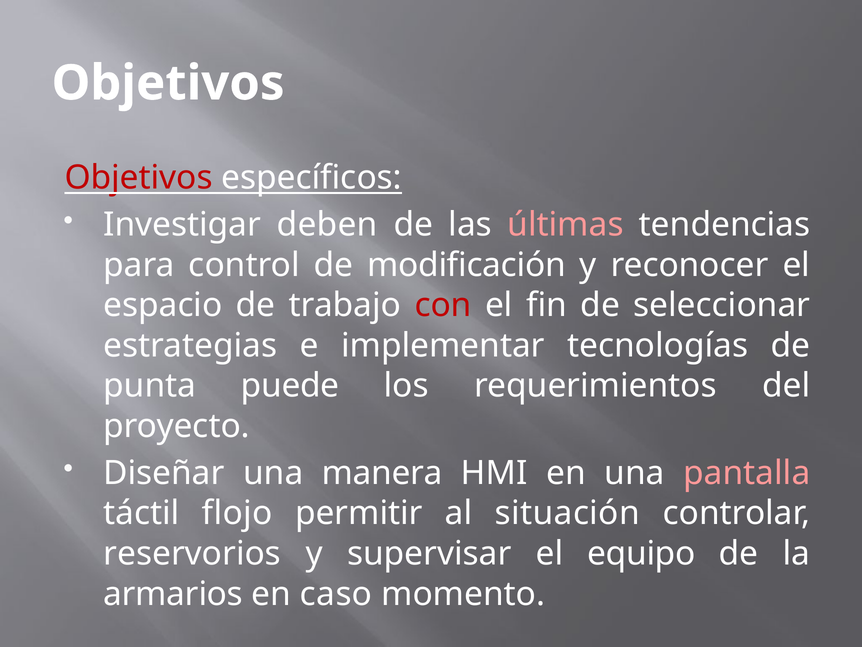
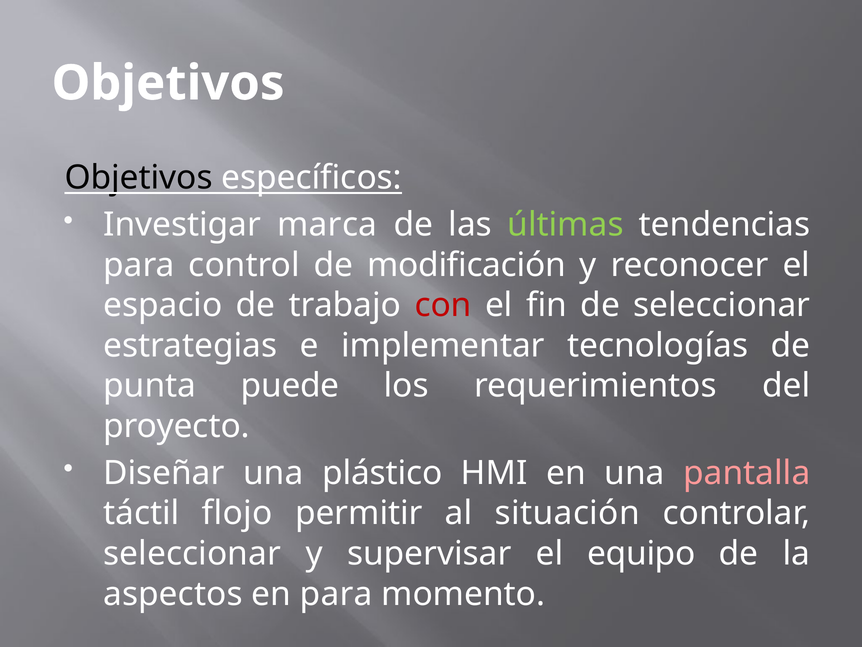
Objetivos at (139, 178) colour: red -> black
deben: deben -> marca
últimas colour: pink -> light green
manera: manera -> plástico
reservorios at (192, 553): reservorios -> seleccionar
armarios: armarios -> aspectos
en caso: caso -> para
